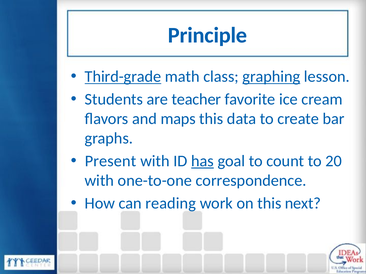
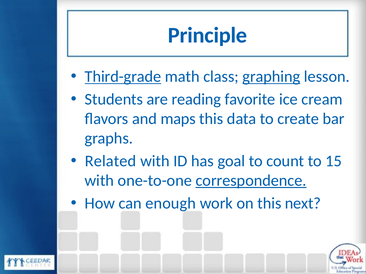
teacher: teacher -> reading
Present: Present -> Related
has underline: present -> none
20: 20 -> 15
correspondence underline: none -> present
reading: reading -> enough
